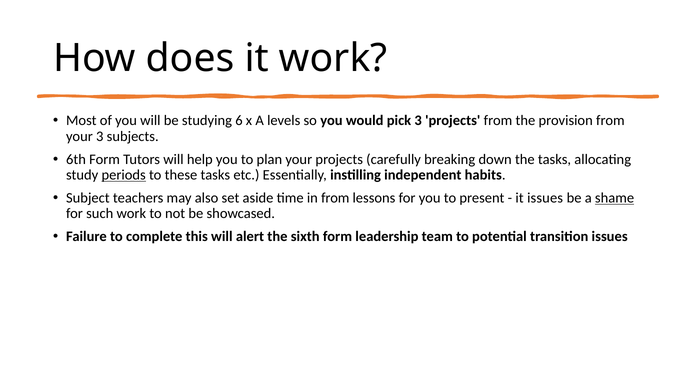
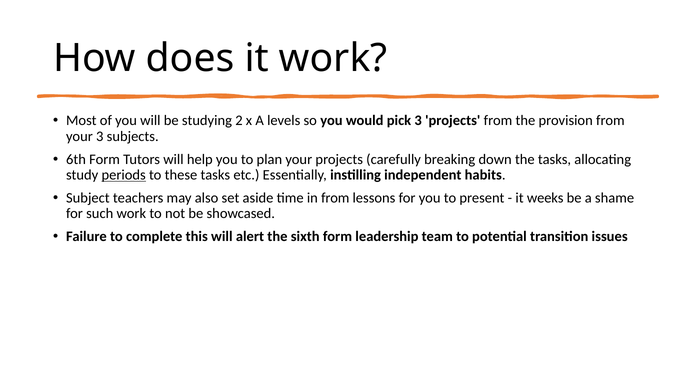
6: 6 -> 2
it issues: issues -> weeks
shame underline: present -> none
